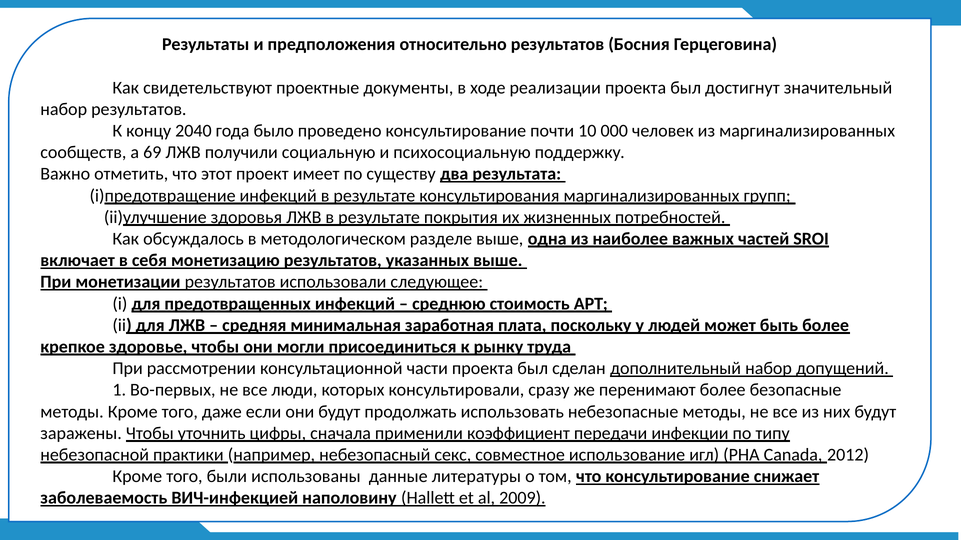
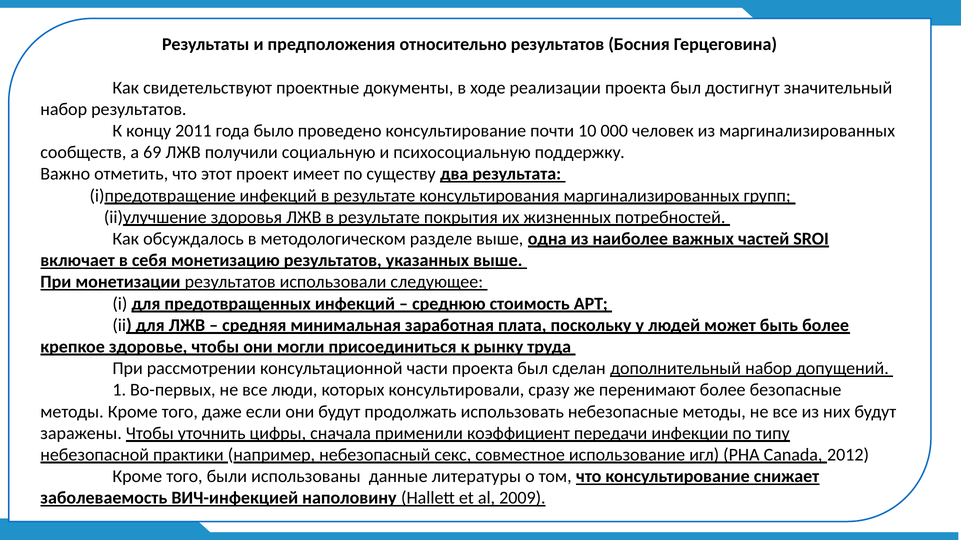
2040: 2040 -> 2011
